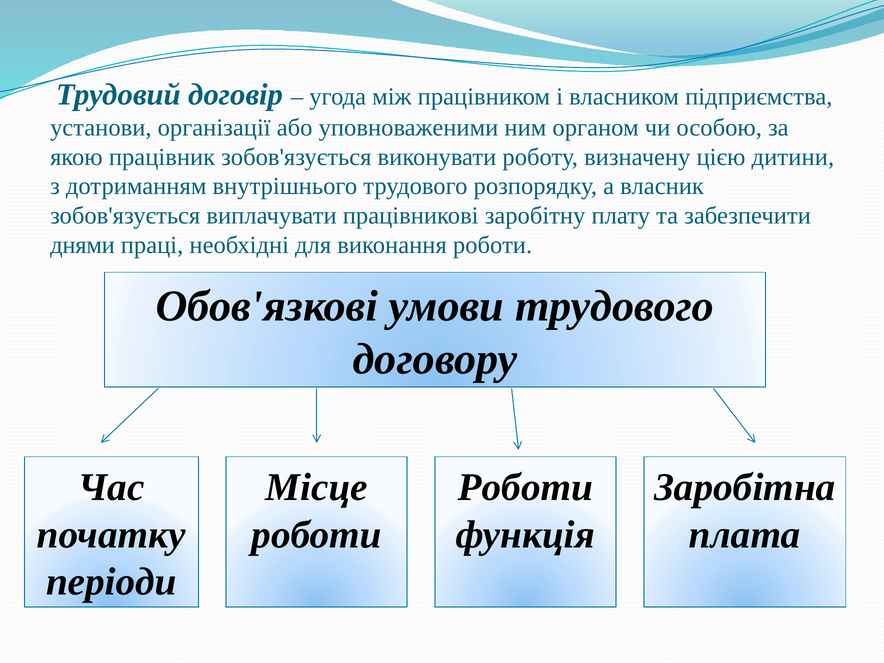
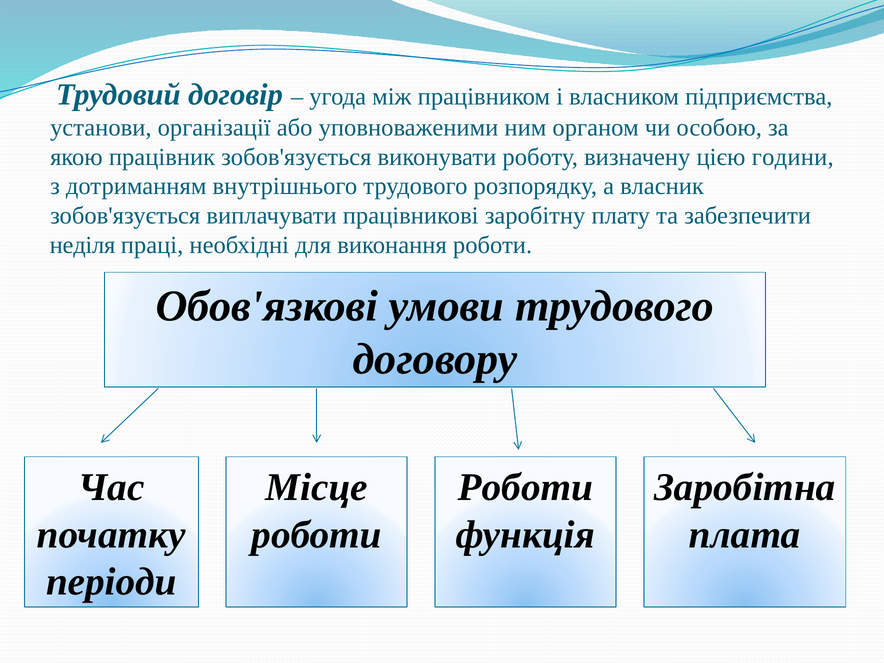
дитини: дитини -> години
днями: днями -> неділя
